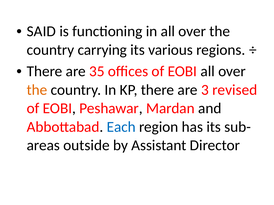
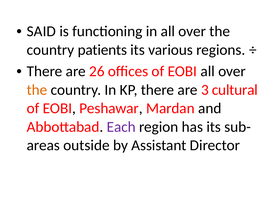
carrying: carrying -> patients
35: 35 -> 26
revised: revised -> cultural
Each colour: blue -> purple
